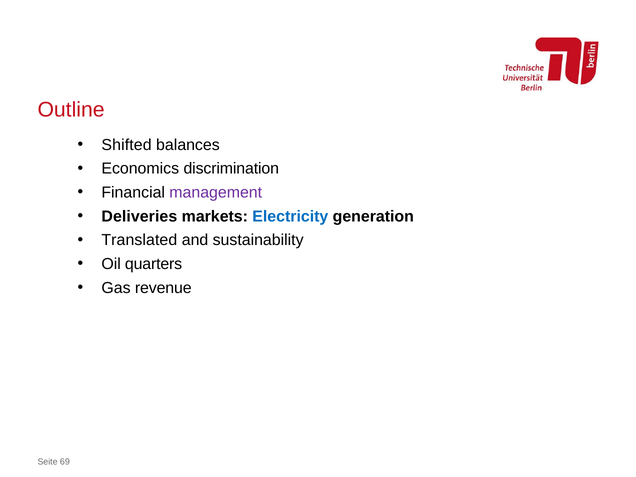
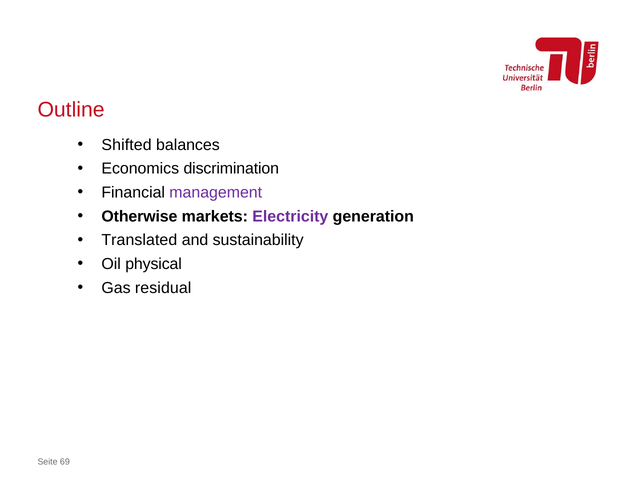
Deliveries: Deliveries -> Otherwise
Electricity colour: blue -> purple
quarters: quarters -> physical
revenue: revenue -> residual
